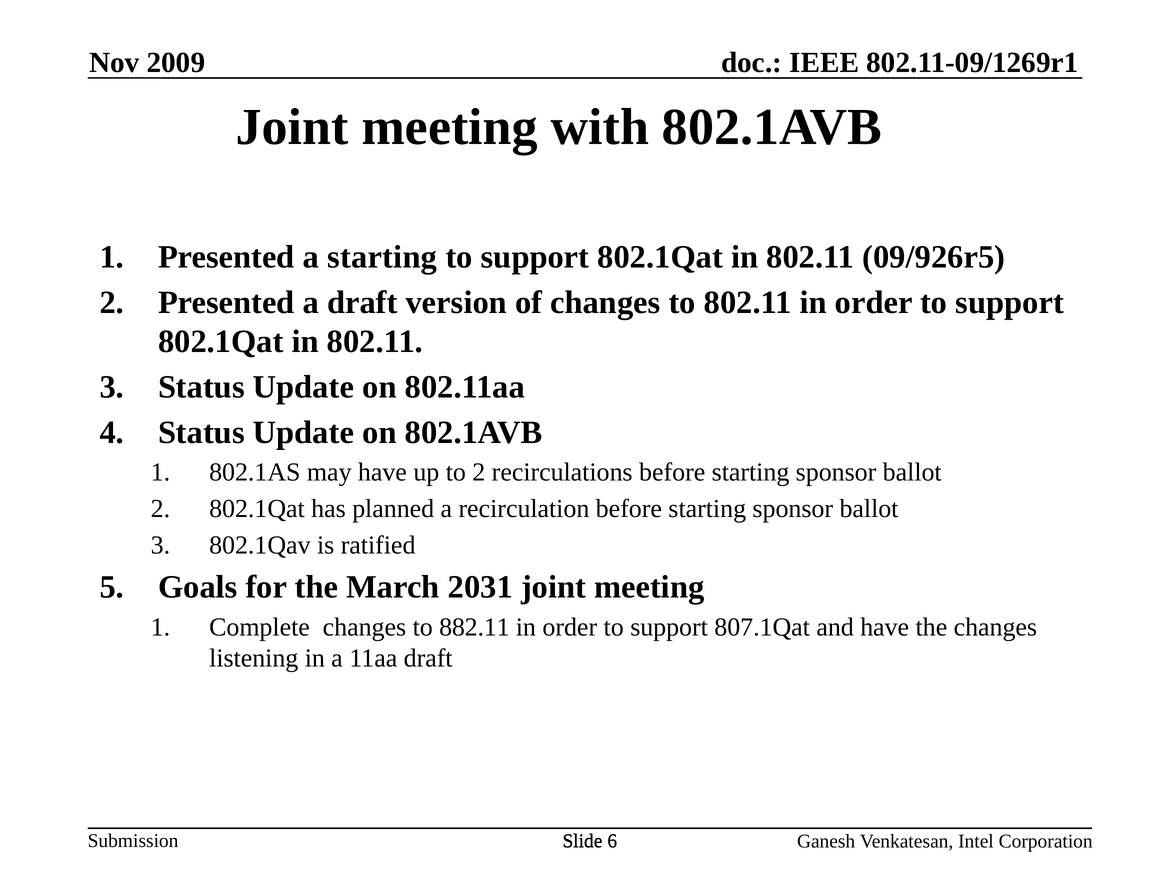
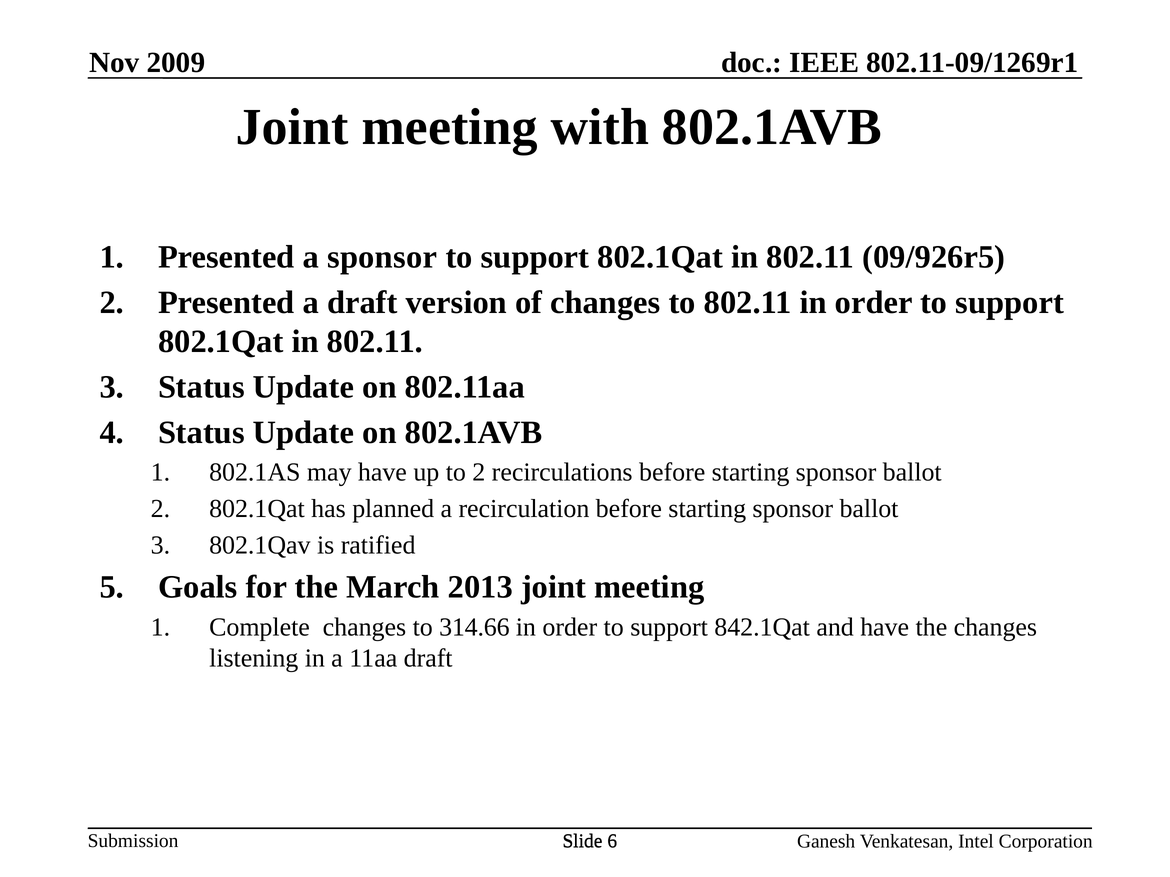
a starting: starting -> sponsor
2031: 2031 -> 2013
882.11: 882.11 -> 314.66
807.1Qat: 807.1Qat -> 842.1Qat
